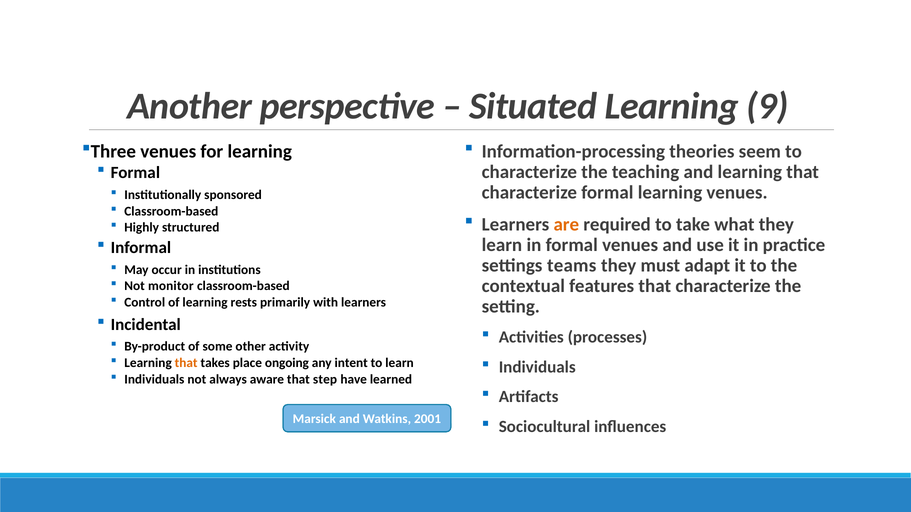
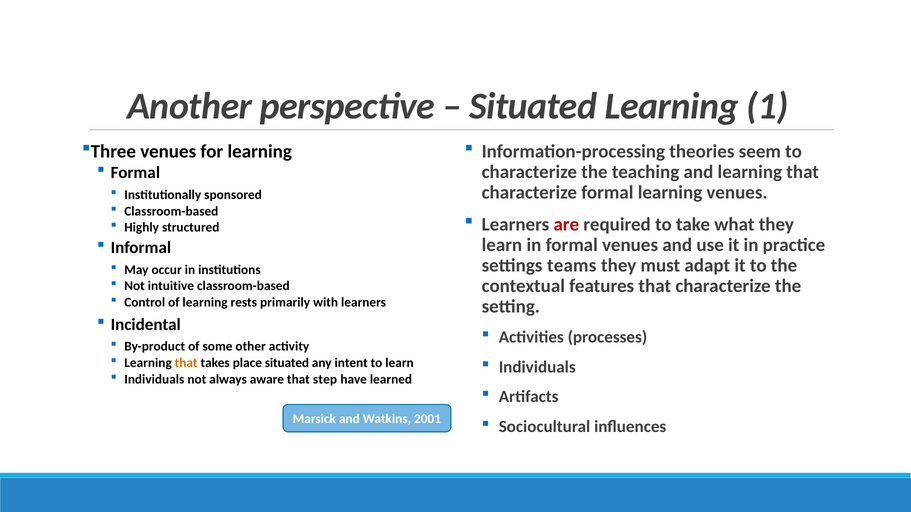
9: 9 -> 1
are colour: orange -> red
monitor: monitor -> intuitive
place ongoing: ongoing -> situated
